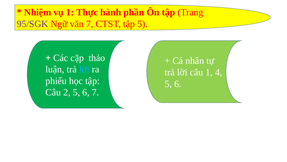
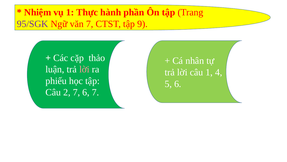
tập 5: 5 -> 9
lời at (84, 69) colour: light blue -> pink
2 5: 5 -> 7
